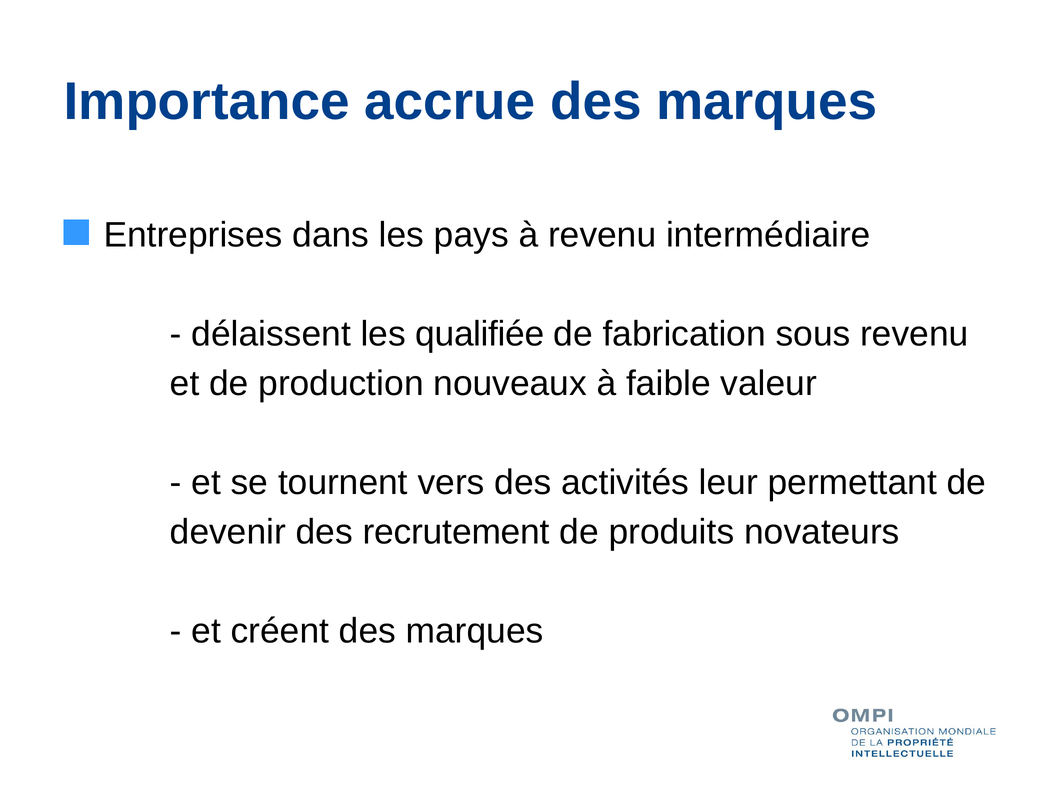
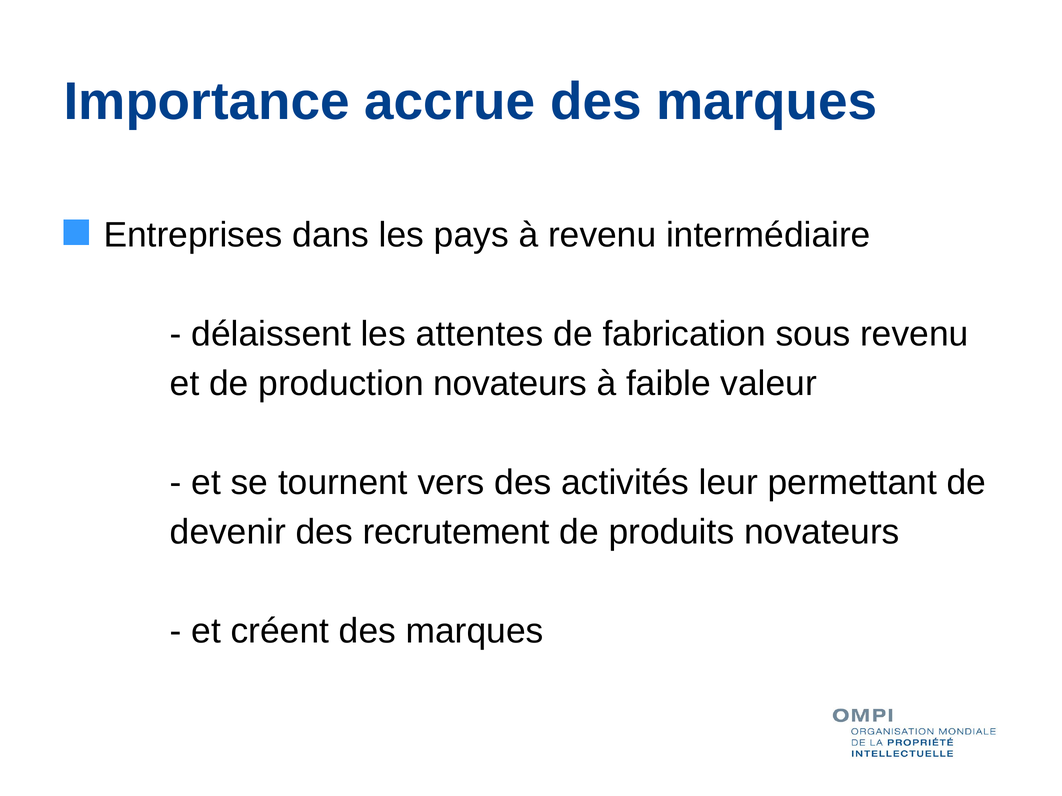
qualifiée: qualifiée -> attentes
production nouveaux: nouveaux -> novateurs
